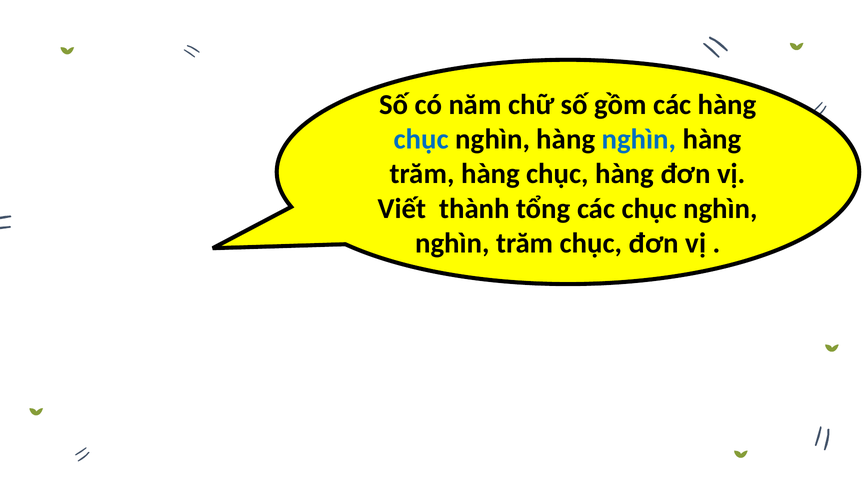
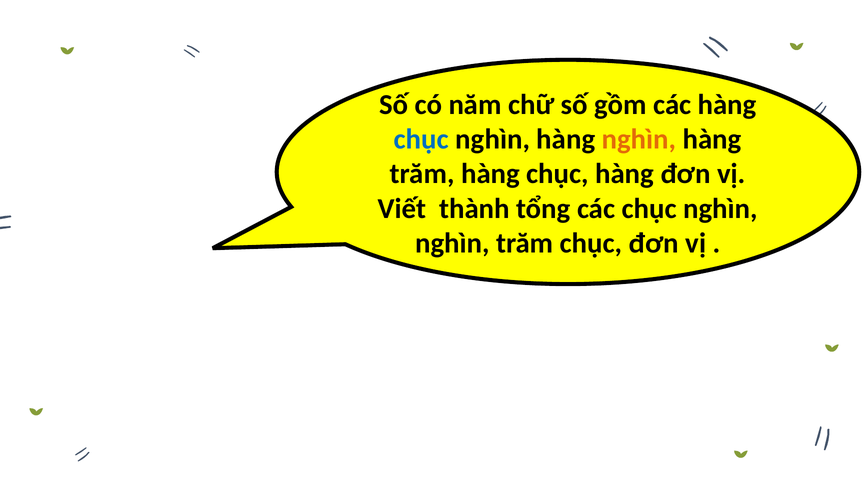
nghìn at (639, 139) colour: blue -> orange
